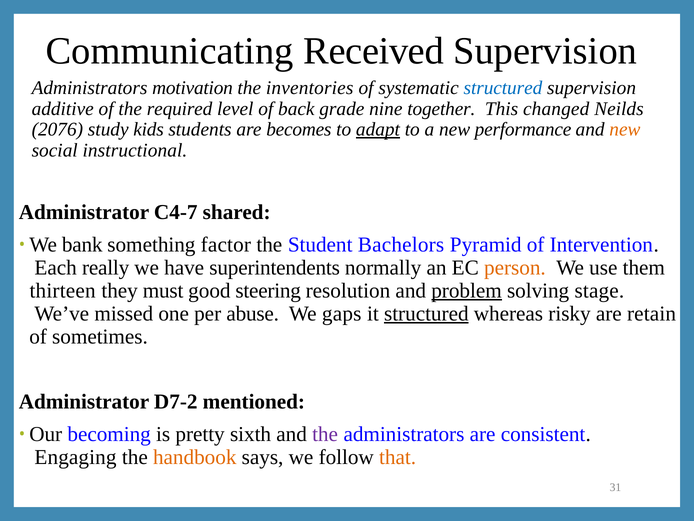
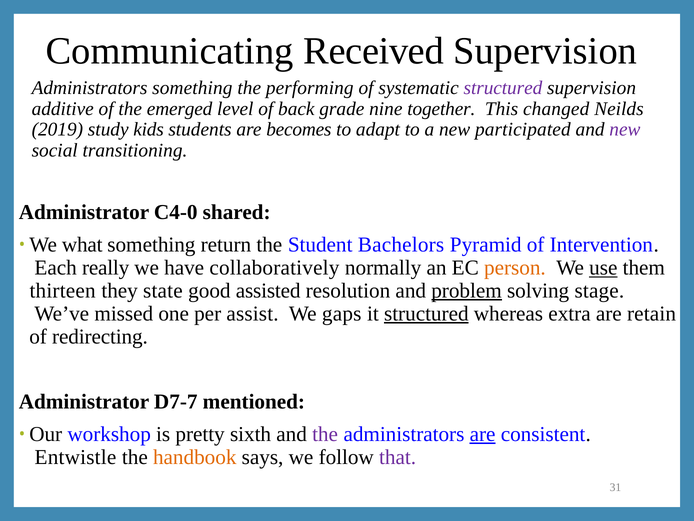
Administrators motivation: motivation -> something
inventories: inventories -> performing
structured at (503, 88) colour: blue -> purple
required: required -> emerged
2076: 2076 -> 2019
adapt underline: present -> none
performance: performance -> participated
new at (625, 129) colour: orange -> purple
instructional: instructional -> transitioning
C4-7: C4-7 -> C4-0
bank: bank -> what
factor: factor -> return
superintendents: superintendents -> collaboratively
use underline: none -> present
must: must -> state
steering: steering -> assisted
abuse: abuse -> assist
risky: risky -> extra
sometimes: sometimes -> redirecting
D7-2: D7-2 -> D7-7
becoming: becoming -> workshop
are at (483, 434) underline: none -> present
Engaging: Engaging -> Entwistle
that colour: orange -> purple
